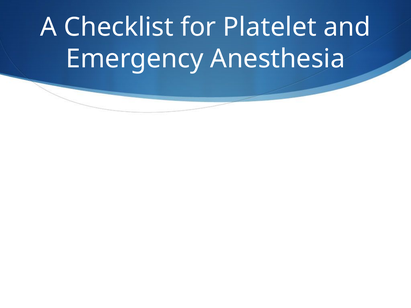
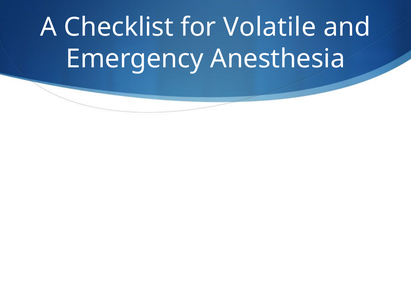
Platelet: Platelet -> Volatile
